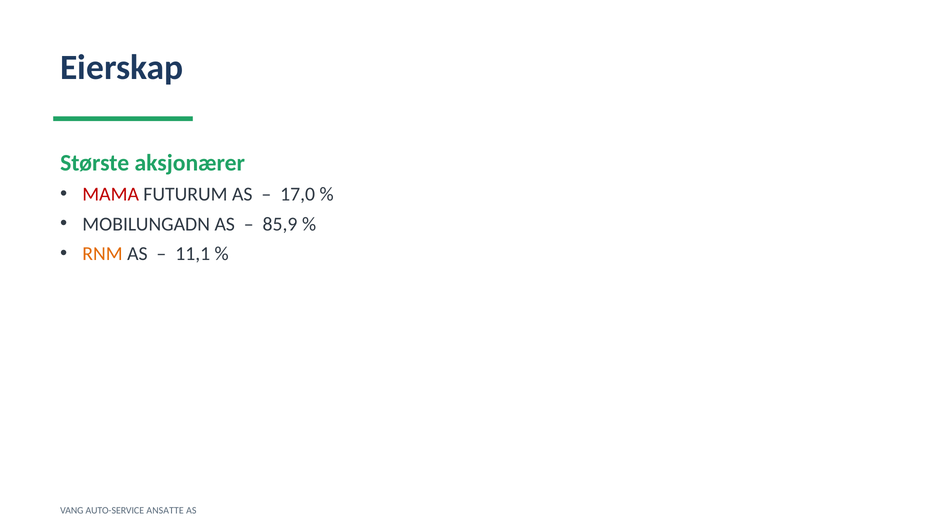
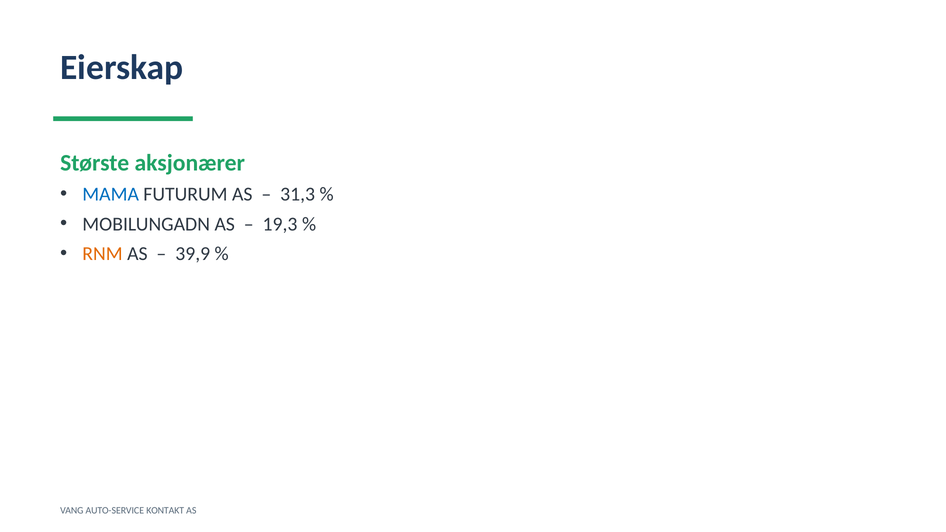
MAMA colour: red -> blue
17,0: 17,0 -> 31,3
85,9: 85,9 -> 19,3
11,1: 11,1 -> 39,9
ANSATTE: ANSATTE -> KONTAKT
